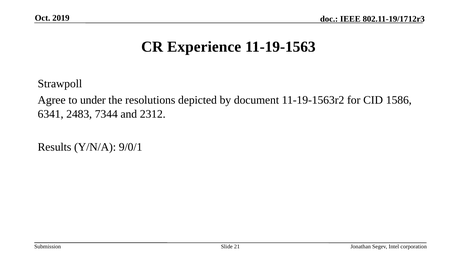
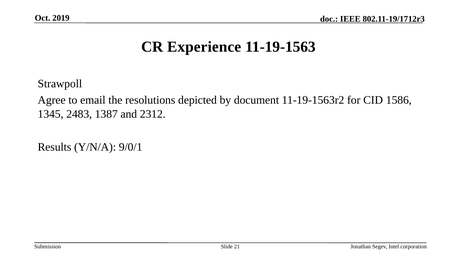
under: under -> email
6341: 6341 -> 1345
7344: 7344 -> 1387
